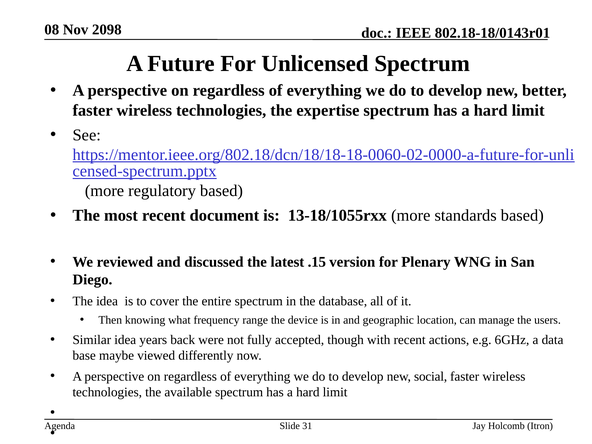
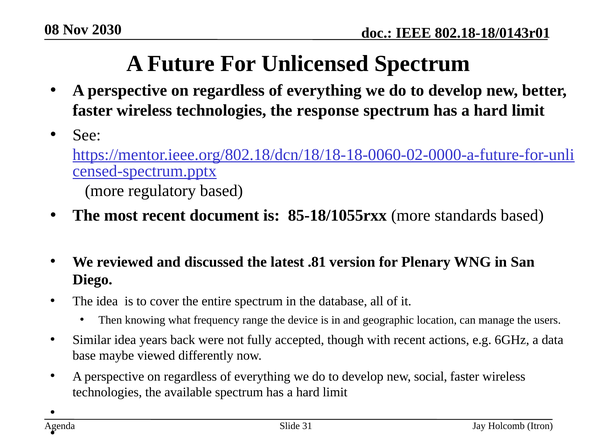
2098: 2098 -> 2030
expertise: expertise -> response
13-18/1055rxx: 13-18/1055rxx -> 85-18/1055rxx
.15: .15 -> .81
